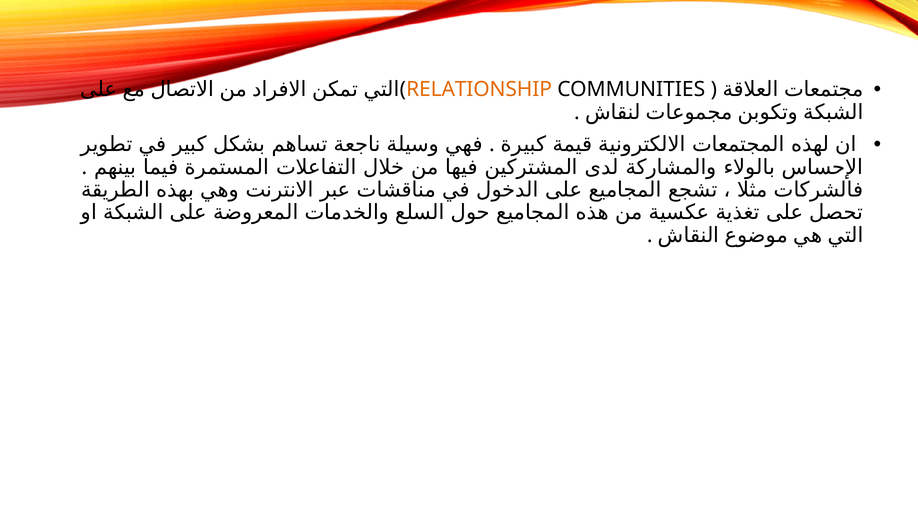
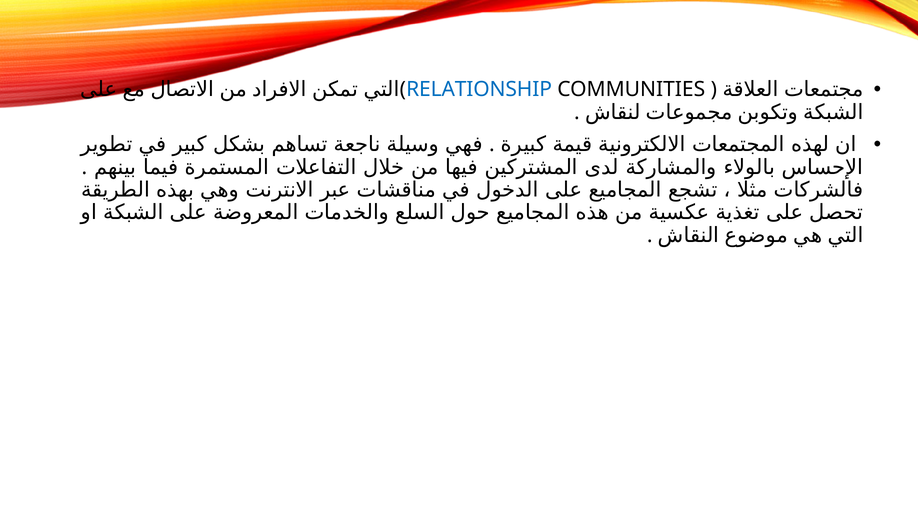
RELATIONSHIP colour: orange -> blue
